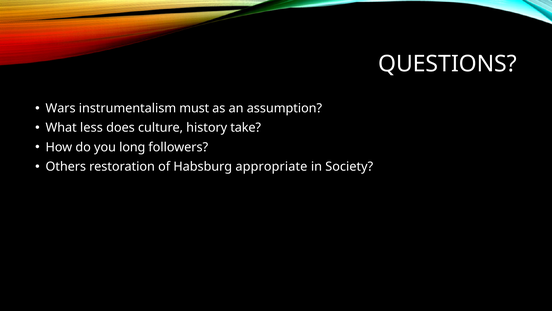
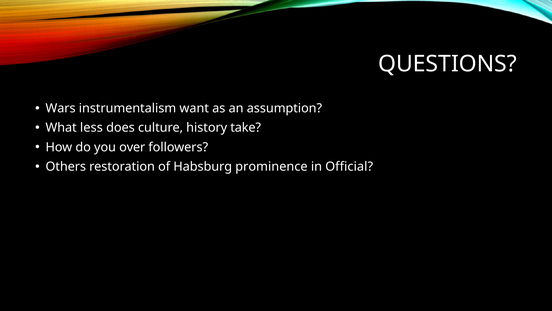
must: must -> want
long: long -> over
appropriate: appropriate -> prominence
Society: Society -> Official
